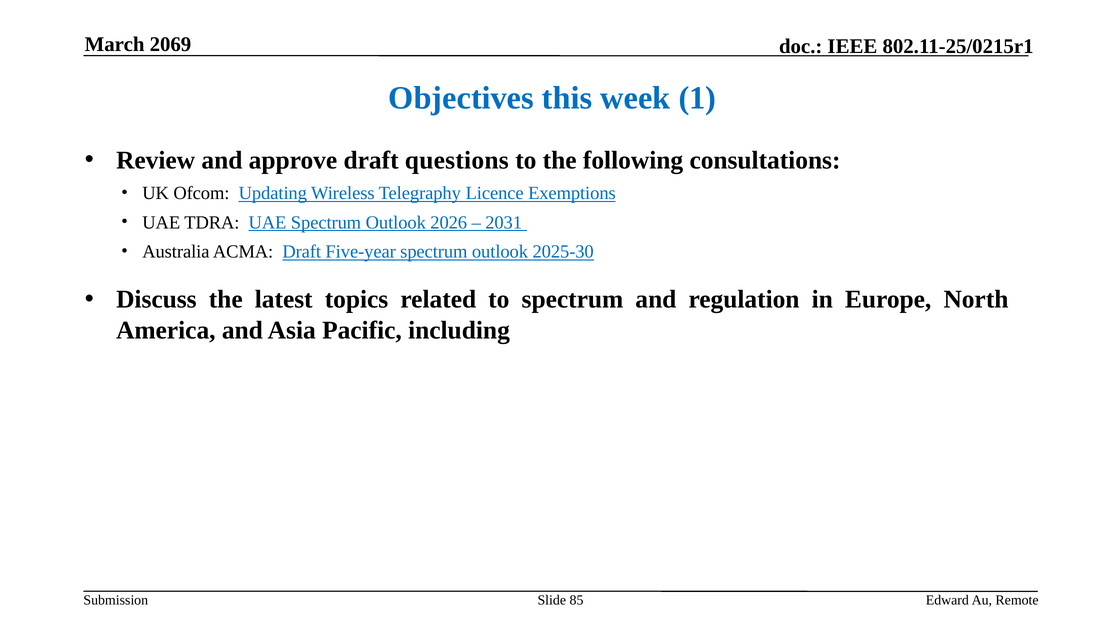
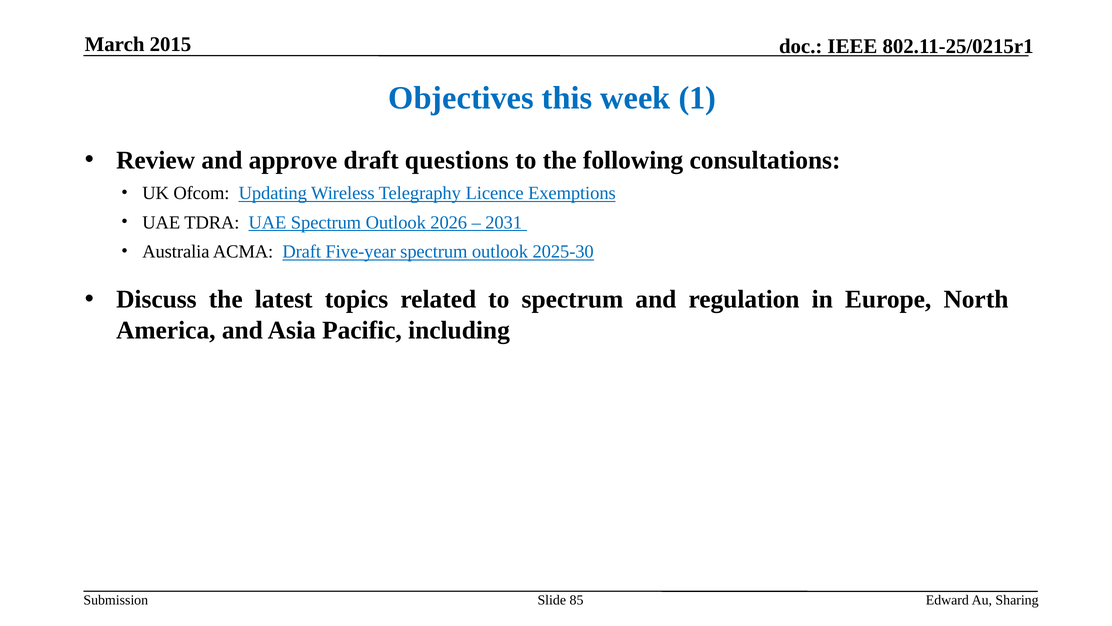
2069: 2069 -> 2015
Remote: Remote -> Sharing
